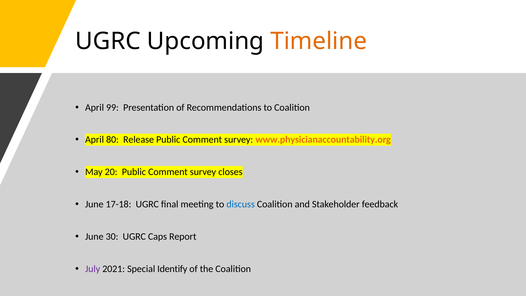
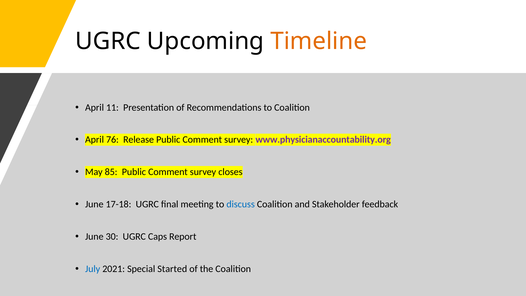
99: 99 -> 11
80: 80 -> 76
www.physicianaccountability.org colour: orange -> purple
20: 20 -> 85
July colour: purple -> blue
Identify: Identify -> Started
